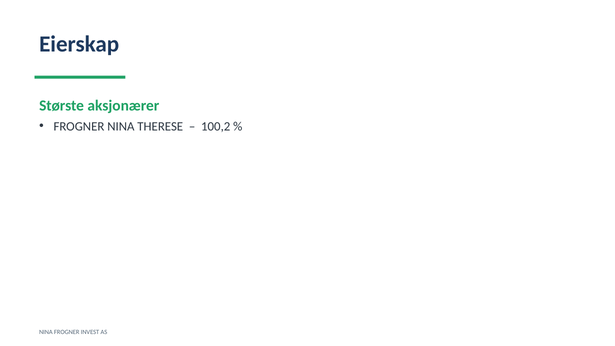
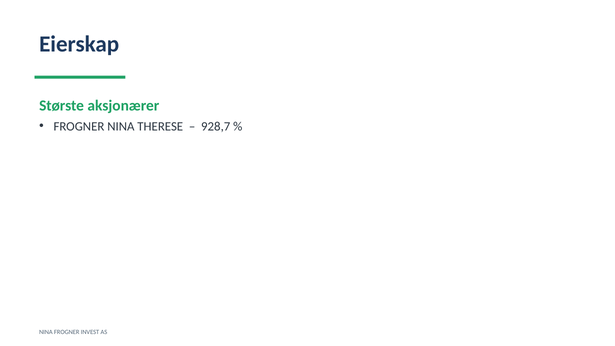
100,2: 100,2 -> 928,7
